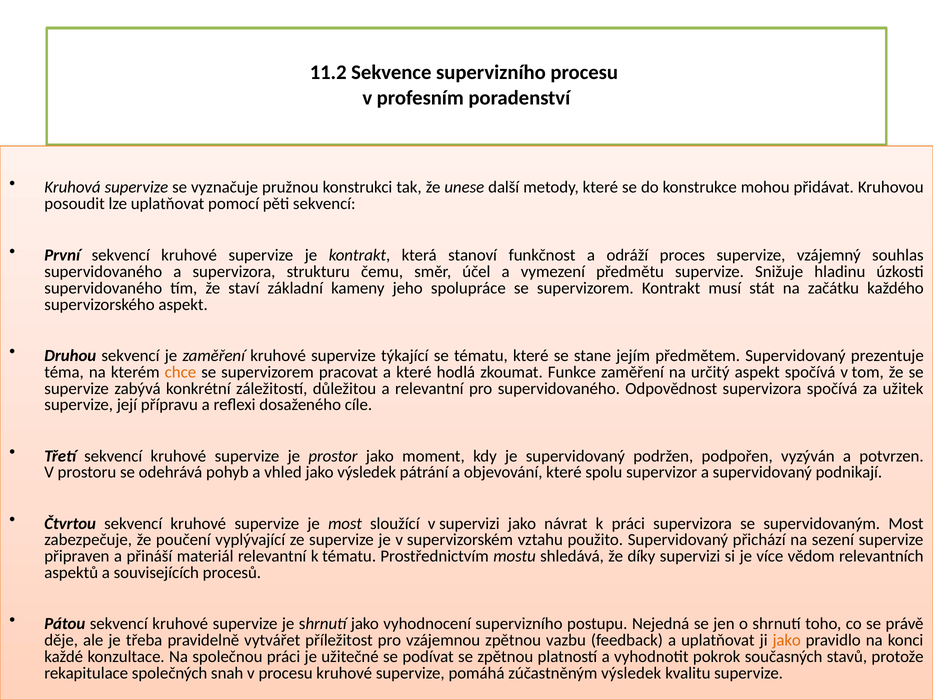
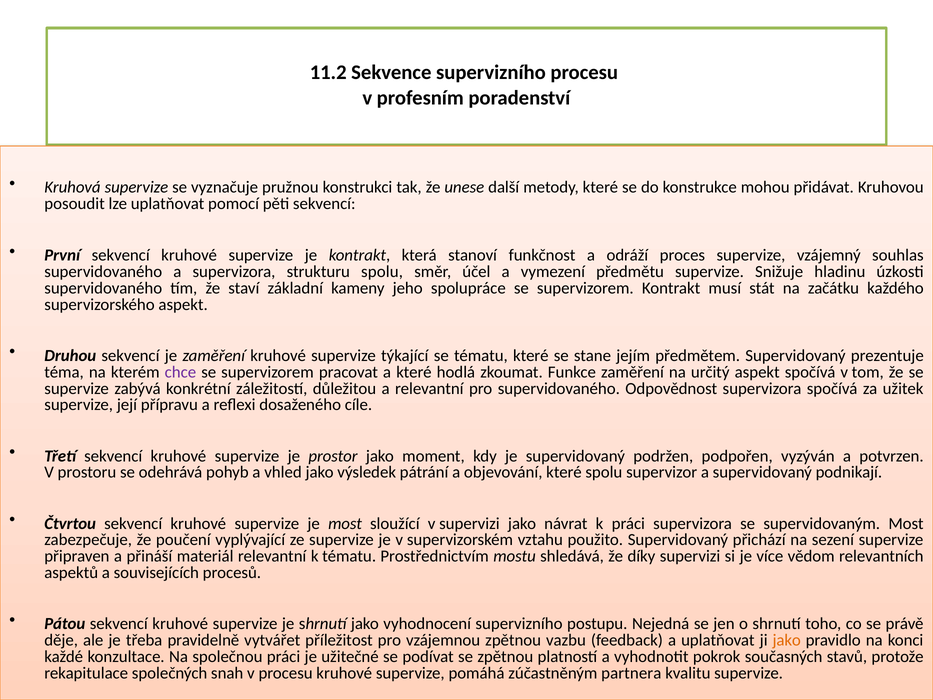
strukturu čemu: čemu -> spolu
chce colour: orange -> purple
zúčastněným výsledek: výsledek -> partnera
